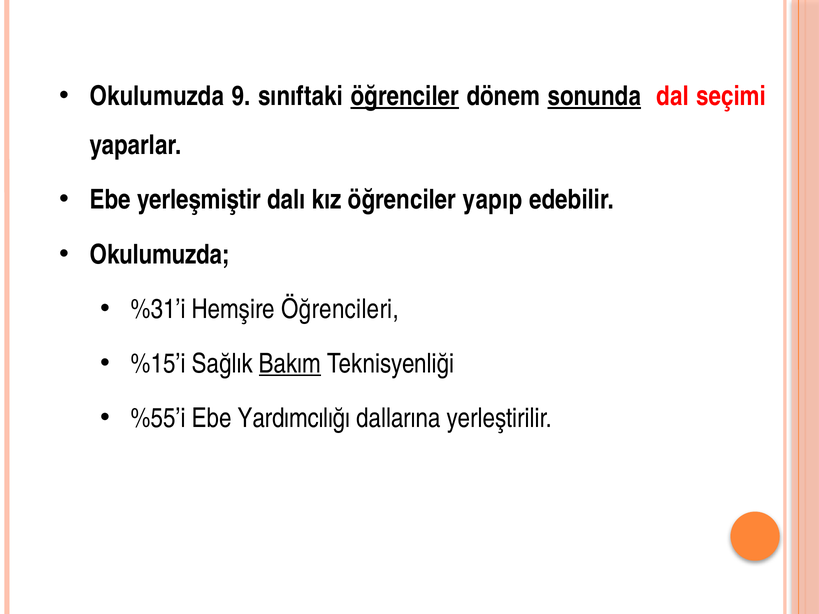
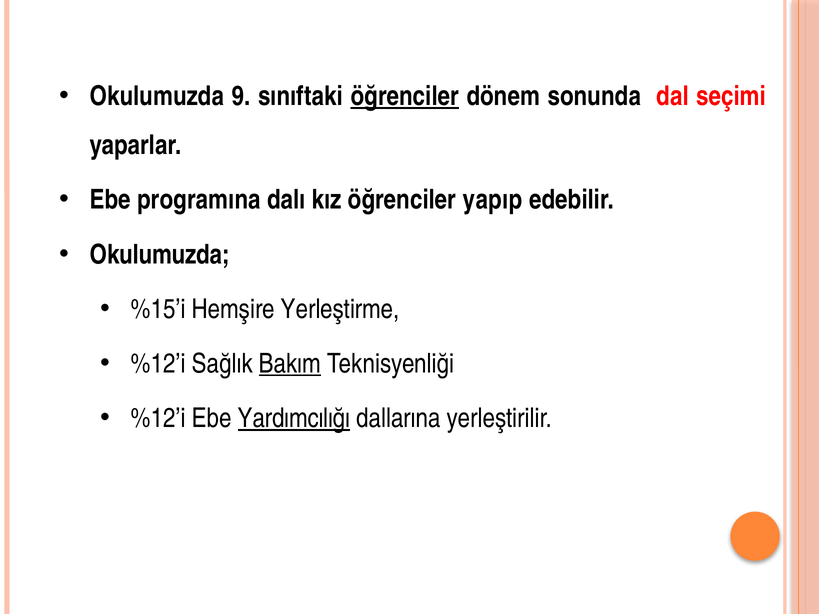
sonunda underline: present -> none
yerleşmiştir: yerleşmiştir -> programına
%31’i: %31’i -> %15’i
Öğrencileri: Öğrencileri -> Yerleştirme
%15’i at (158, 364): %15’i -> %12’i
%55’i at (158, 418): %55’i -> %12’i
Yardımcılığı underline: none -> present
